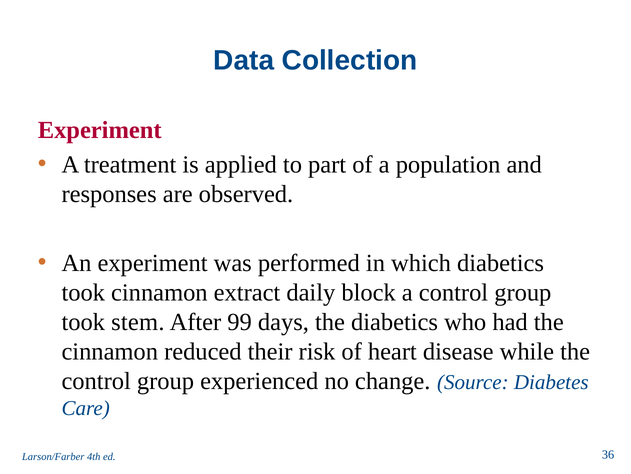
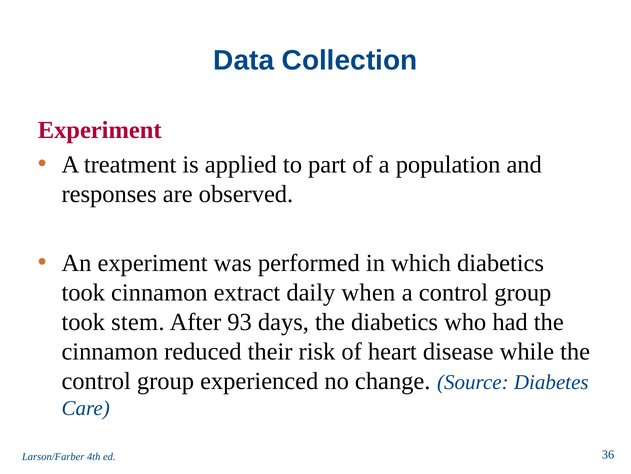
block: block -> when
99: 99 -> 93
